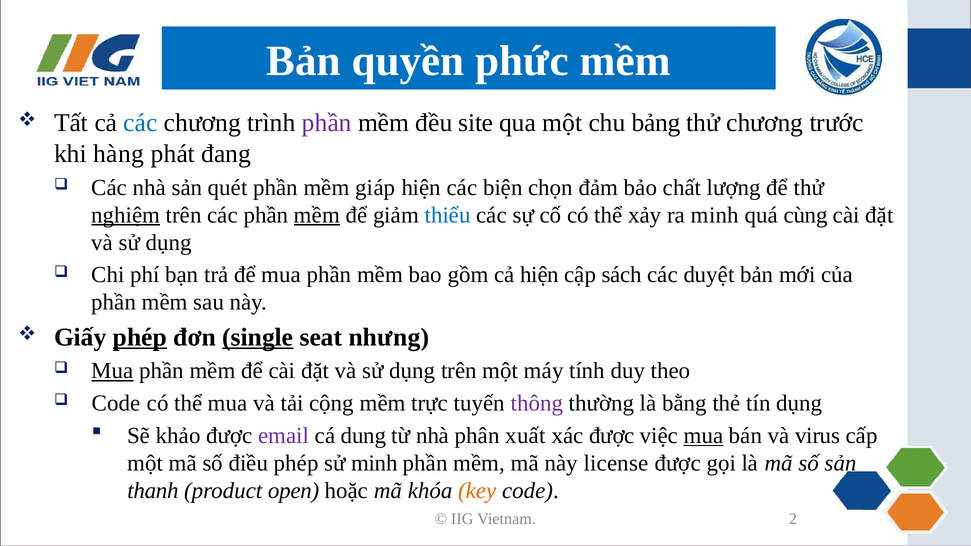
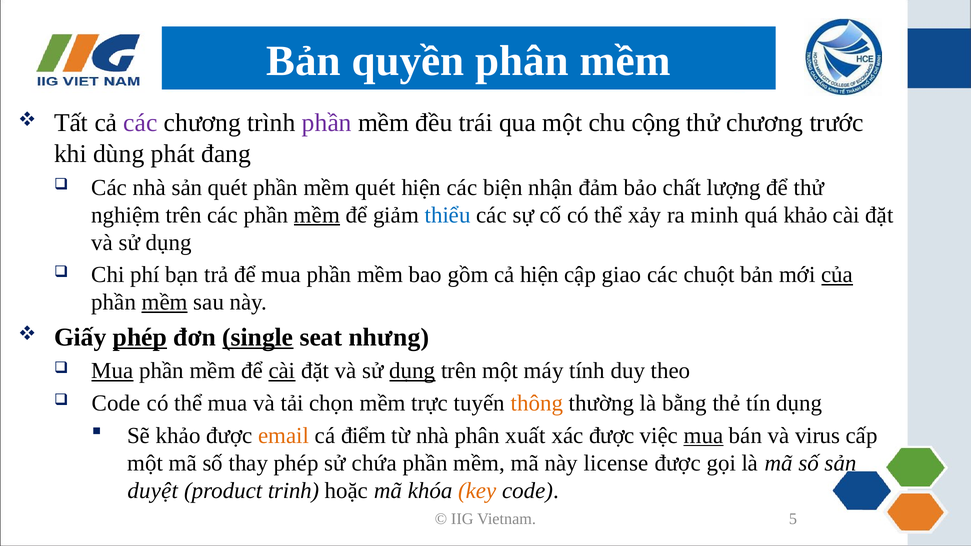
quyền phức: phức -> phân
các at (141, 123) colour: blue -> purple
site: site -> trái
bảng: bảng -> cộng
hàng: hàng -> dùng
mềm giáp: giáp -> quét
chọn: chọn -> nhận
nghiệm underline: present -> none
quá cùng: cùng -> khảo
sách: sách -> giao
duyệt: duyệt -> chuột
của underline: none -> present
mềm at (165, 303) underline: none -> present
cài at (282, 371) underline: none -> present
dụng at (412, 371) underline: none -> present
cộng: cộng -> chọn
thông colour: purple -> orange
email colour: purple -> orange
dung: dung -> điểm
điều: điều -> thay
sử minh: minh -> chứa
thanh: thanh -> duyệt
open: open -> trinh
2: 2 -> 5
